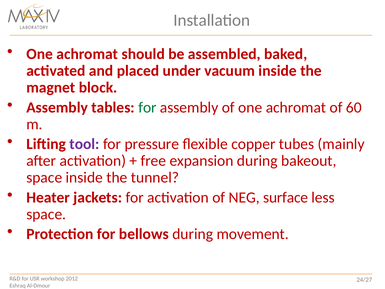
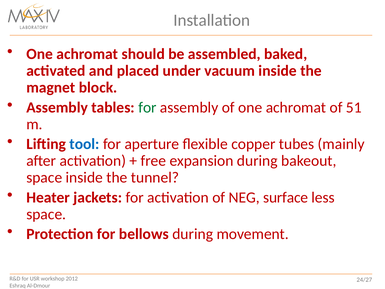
60: 60 -> 51
tool colour: purple -> blue
pressure: pressure -> aperture
